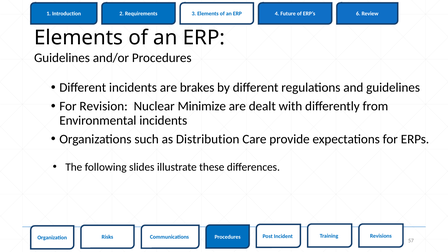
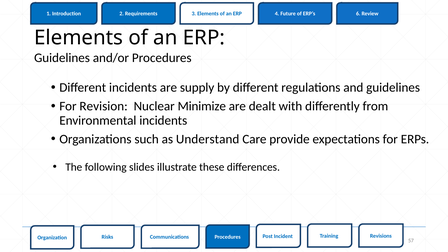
brakes: brakes -> supply
Distribution: Distribution -> Understand
